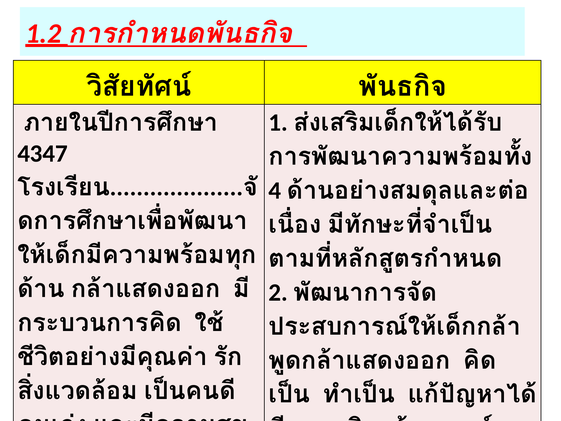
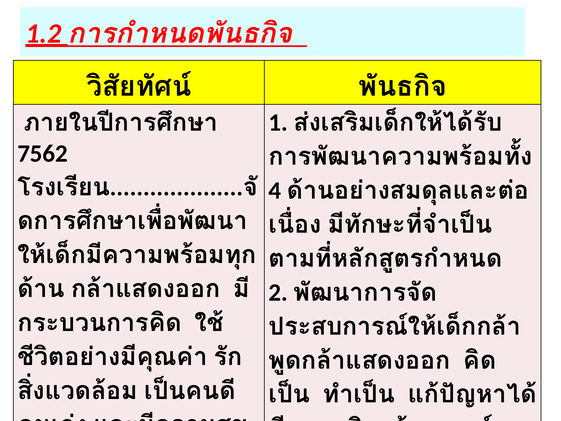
4347: 4347 -> 7562
